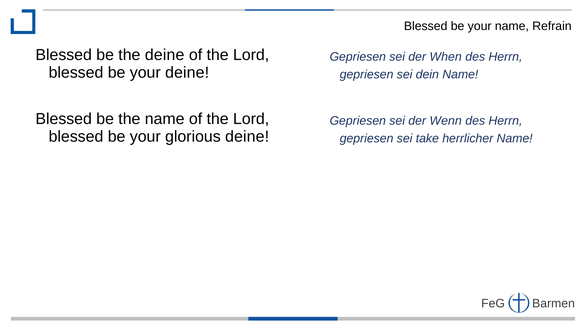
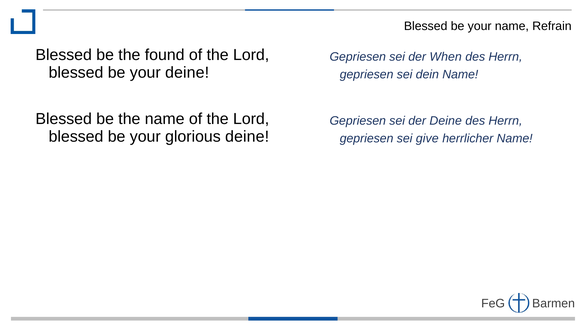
the deine: deine -> found
der Wenn: Wenn -> Deine
take: take -> give
